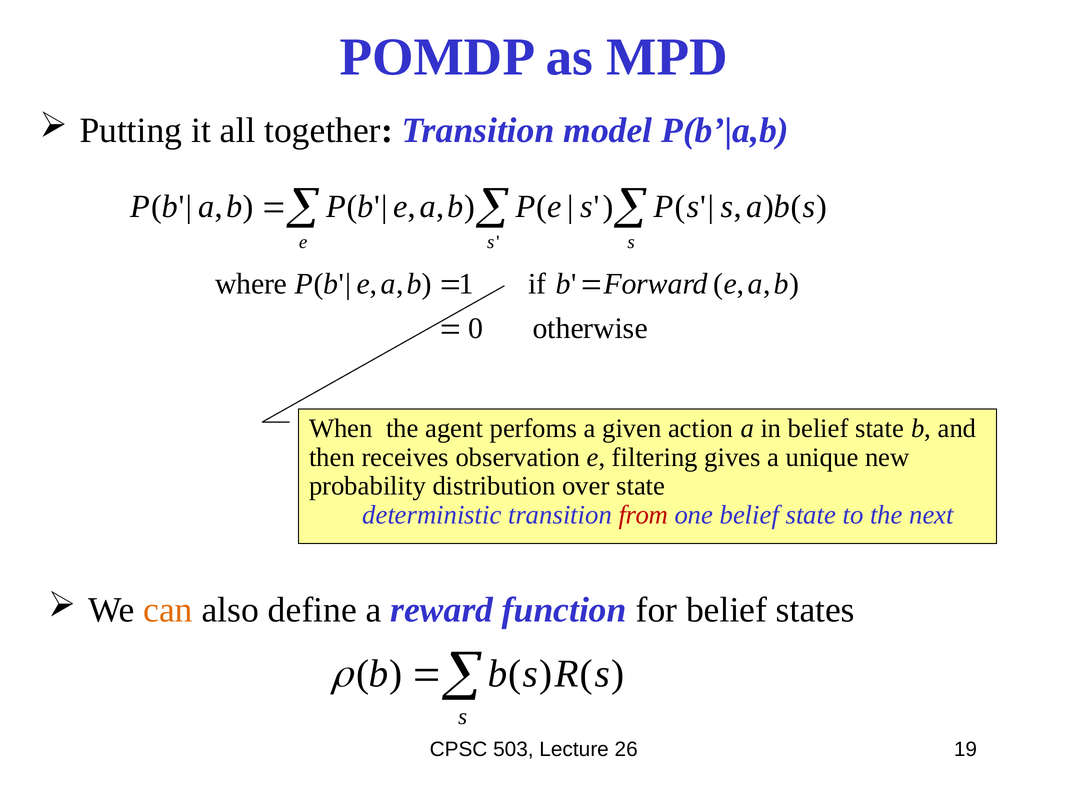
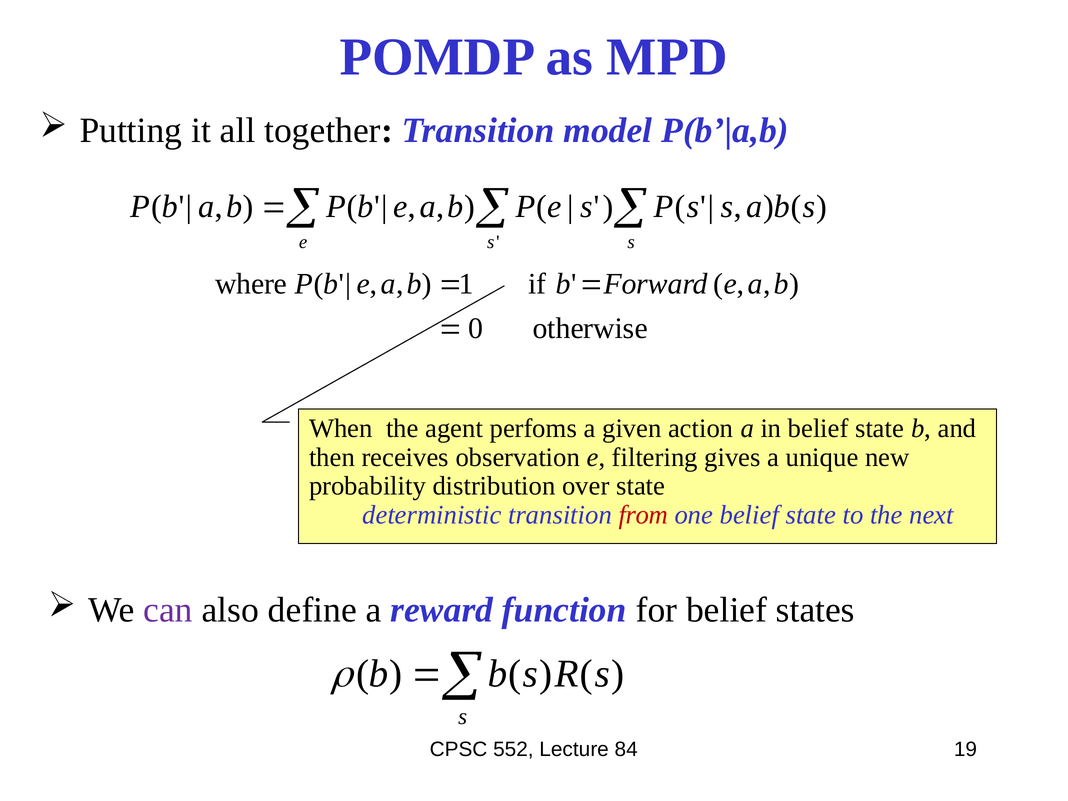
can colour: orange -> purple
503: 503 -> 552
26: 26 -> 84
